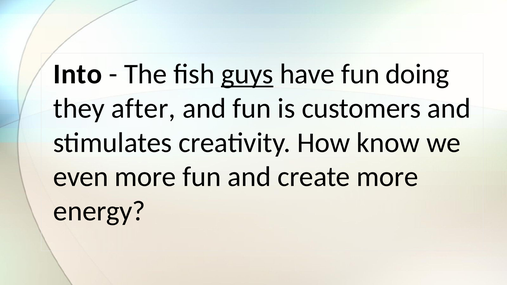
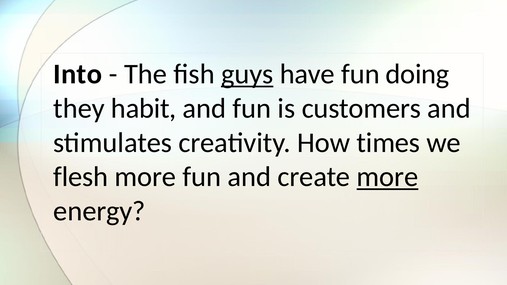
after: after -> habit
know: know -> times
even: even -> flesh
more at (387, 177) underline: none -> present
